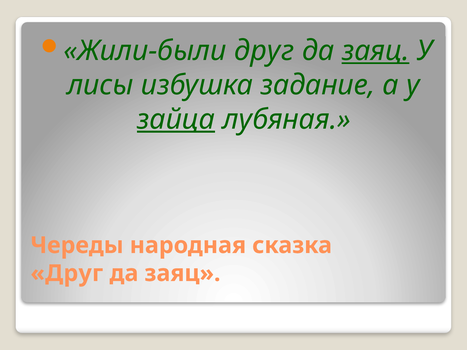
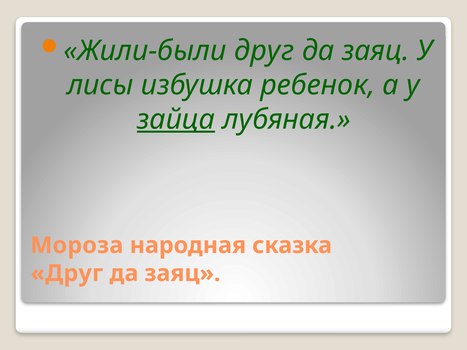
заяц at (376, 51) underline: present -> none
задание: задание -> ребенок
Череды: Череды -> Мороза
